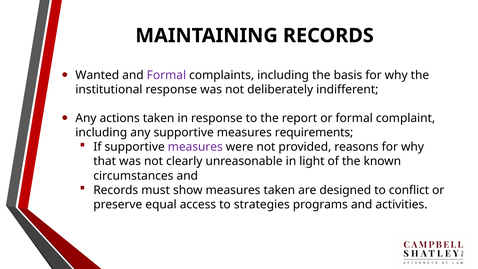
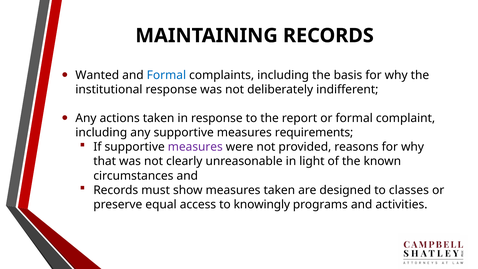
Formal at (166, 75) colour: purple -> blue
conflict: conflict -> classes
strategies: strategies -> knowingly
